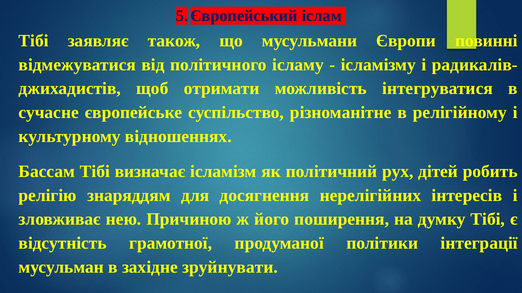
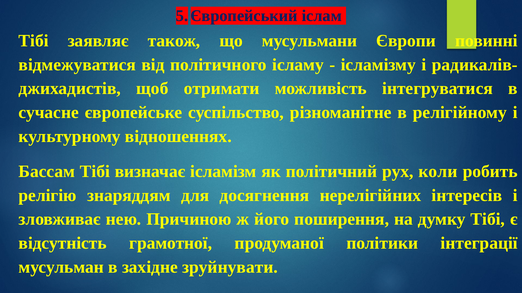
дітей: дітей -> коли
